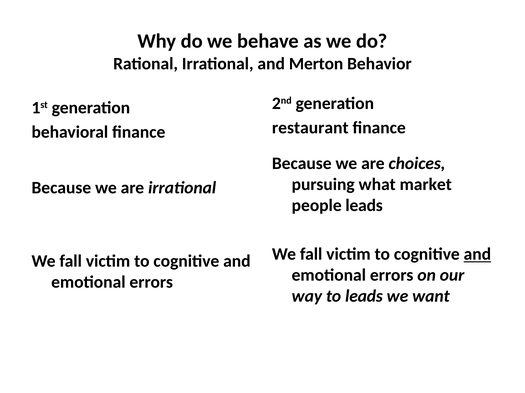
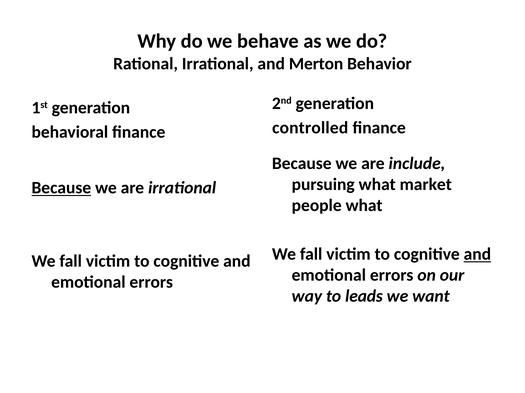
restaurant: restaurant -> controlled
choices: choices -> include
Because at (61, 188) underline: none -> present
people leads: leads -> what
